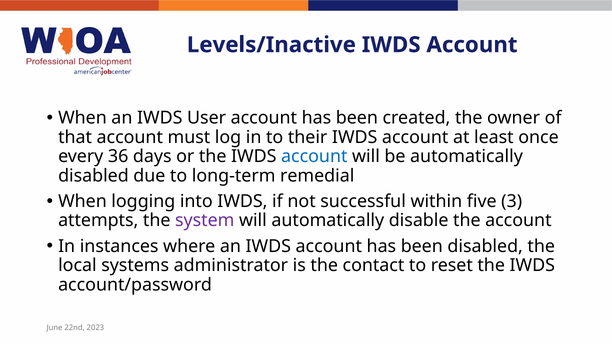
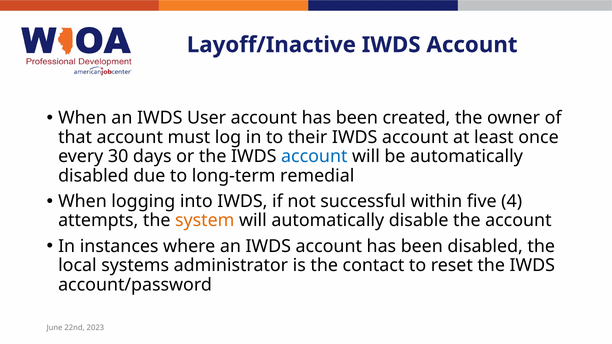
Levels/Inactive: Levels/Inactive -> Layoff/Inactive
36: 36 -> 30
3: 3 -> 4
system colour: purple -> orange
